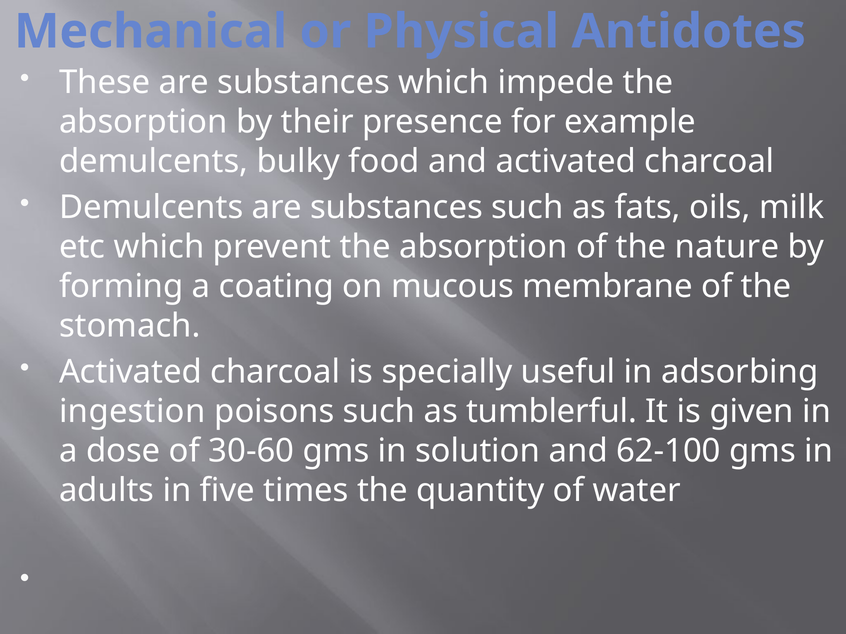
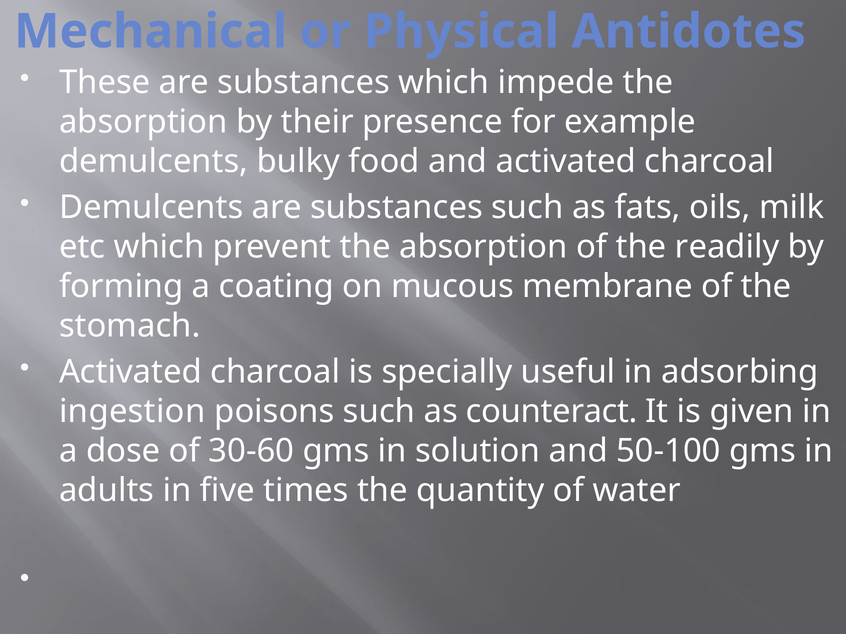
nature: nature -> readily
tumblerful: tumblerful -> counteract
62-100: 62-100 -> 50-100
